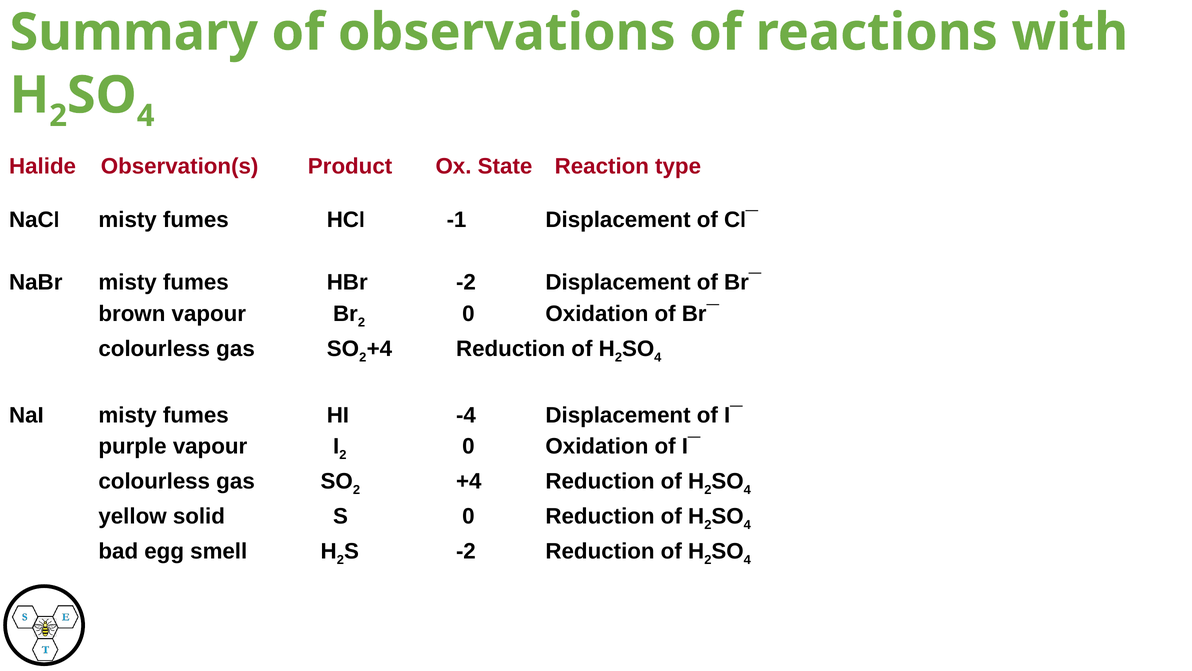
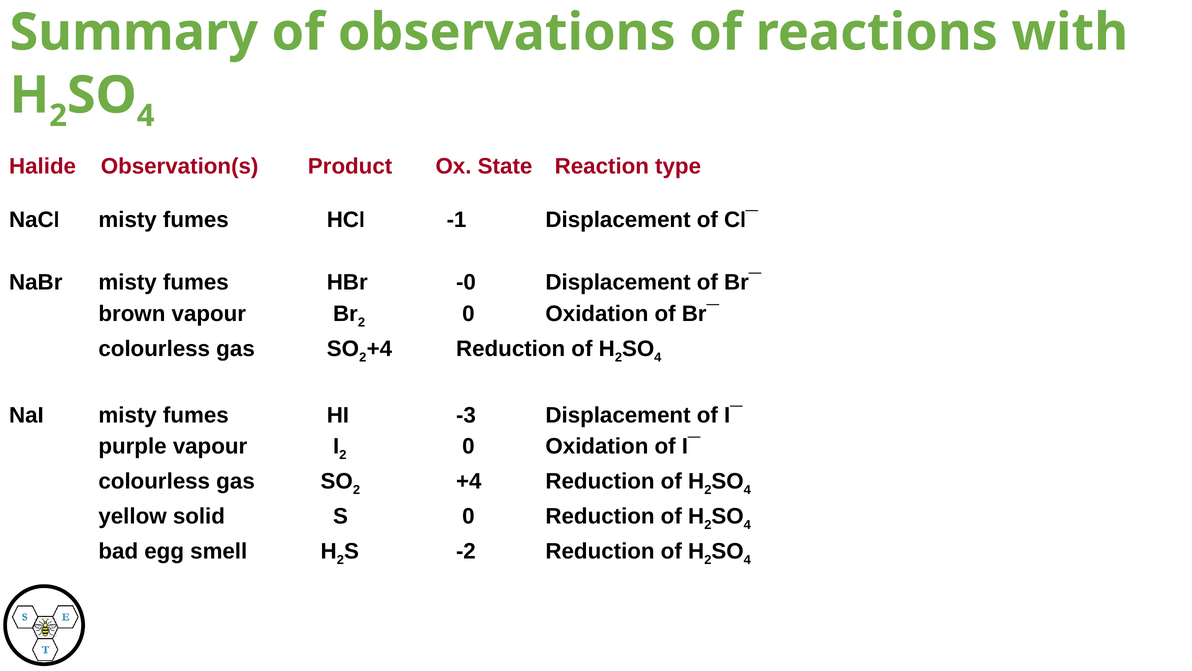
HBr -2: -2 -> -0
-4: -4 -> -3
